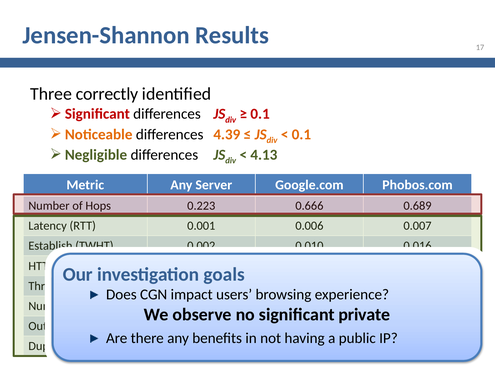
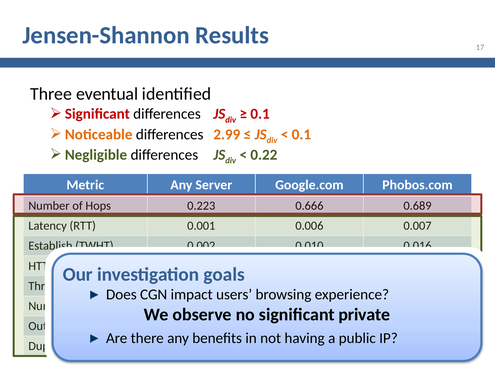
correctly: correctly -> eventual
4.39: 4.39 -> 2.99
4.13: 4.13 -> 0.22
